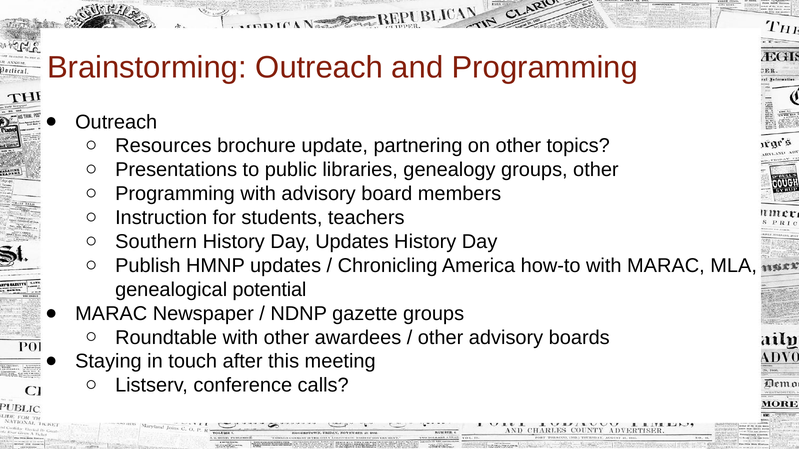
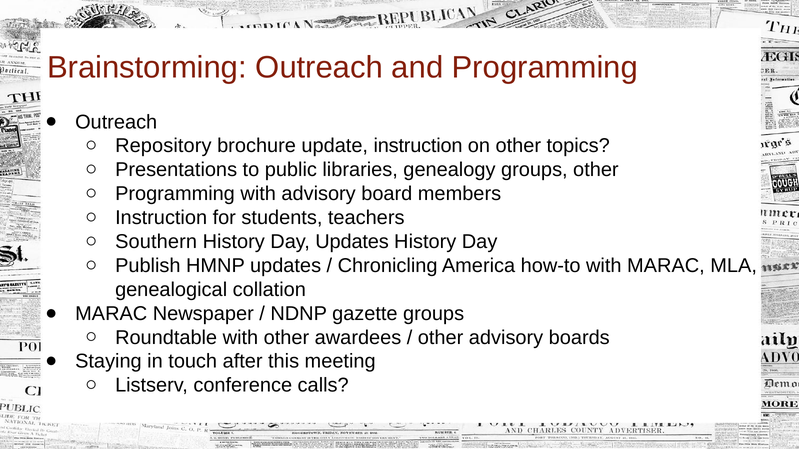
Resources: Resources -> Repository
update partnering: partnering -> instruction
potential: potential -> collation
